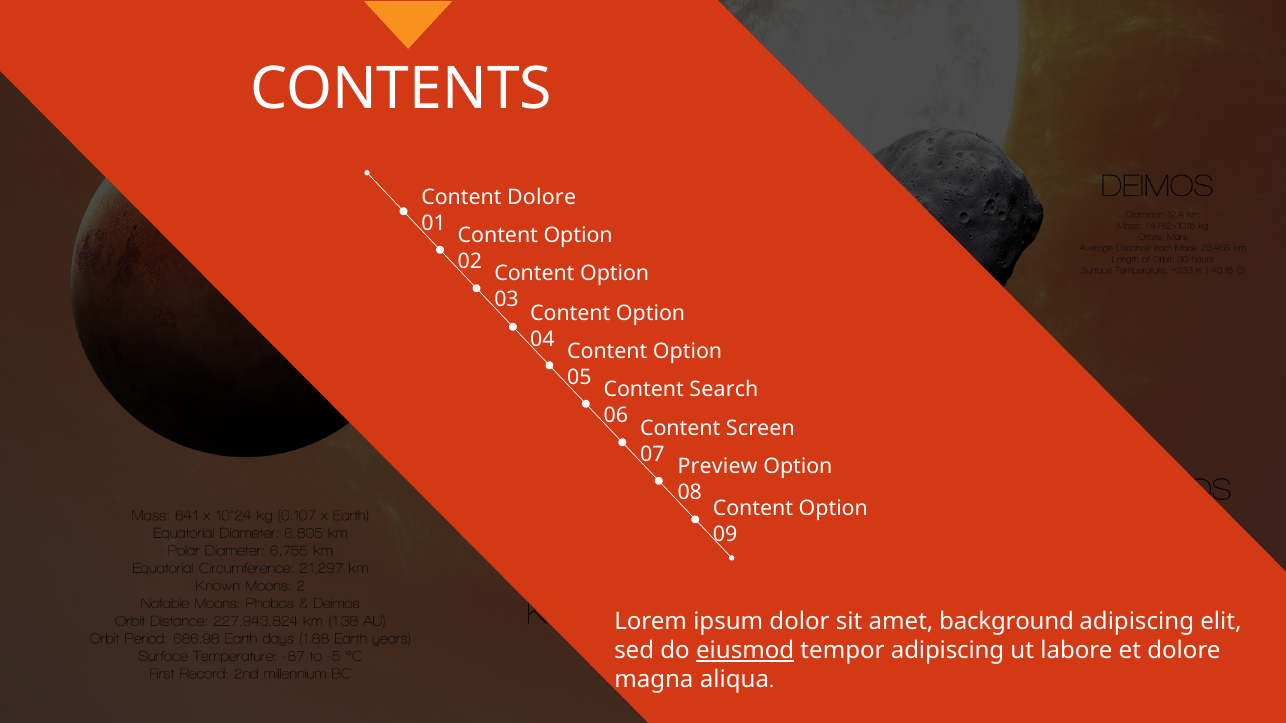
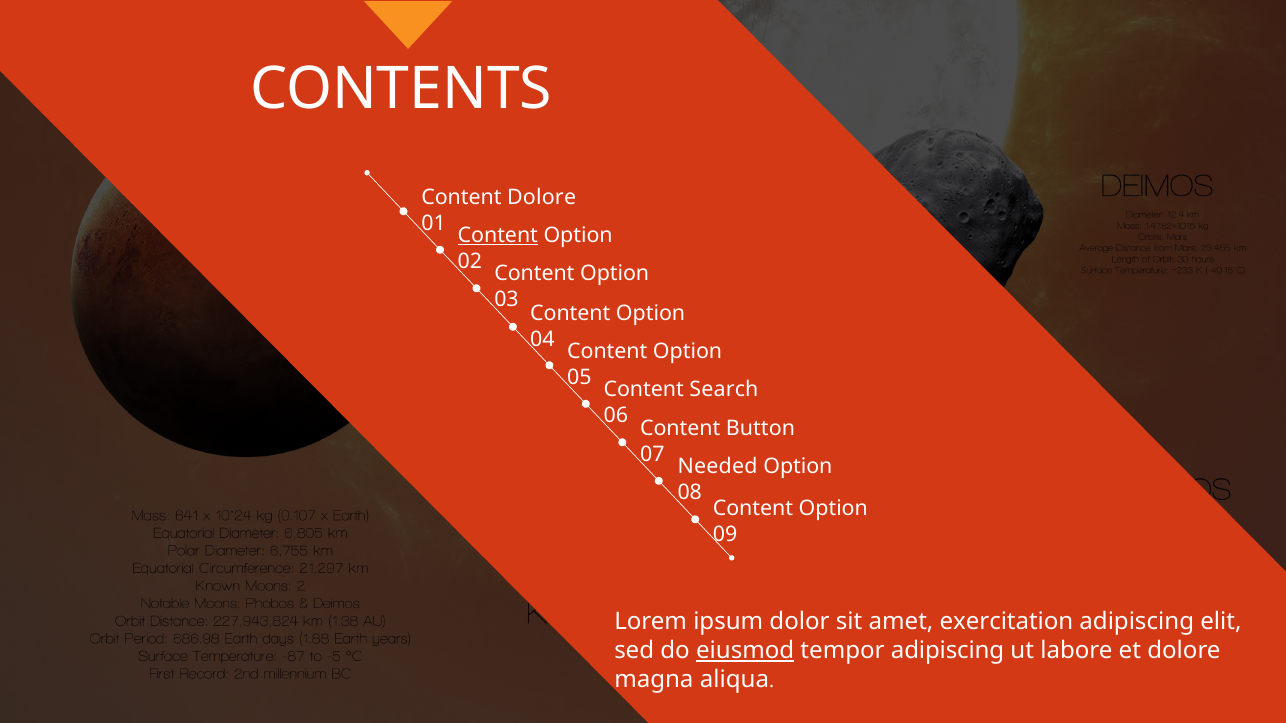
Content at (498, 236) underline: none -> present
Screen: Screen -> Button
Preview: Preview -> Needed
background: background -> exercitation
